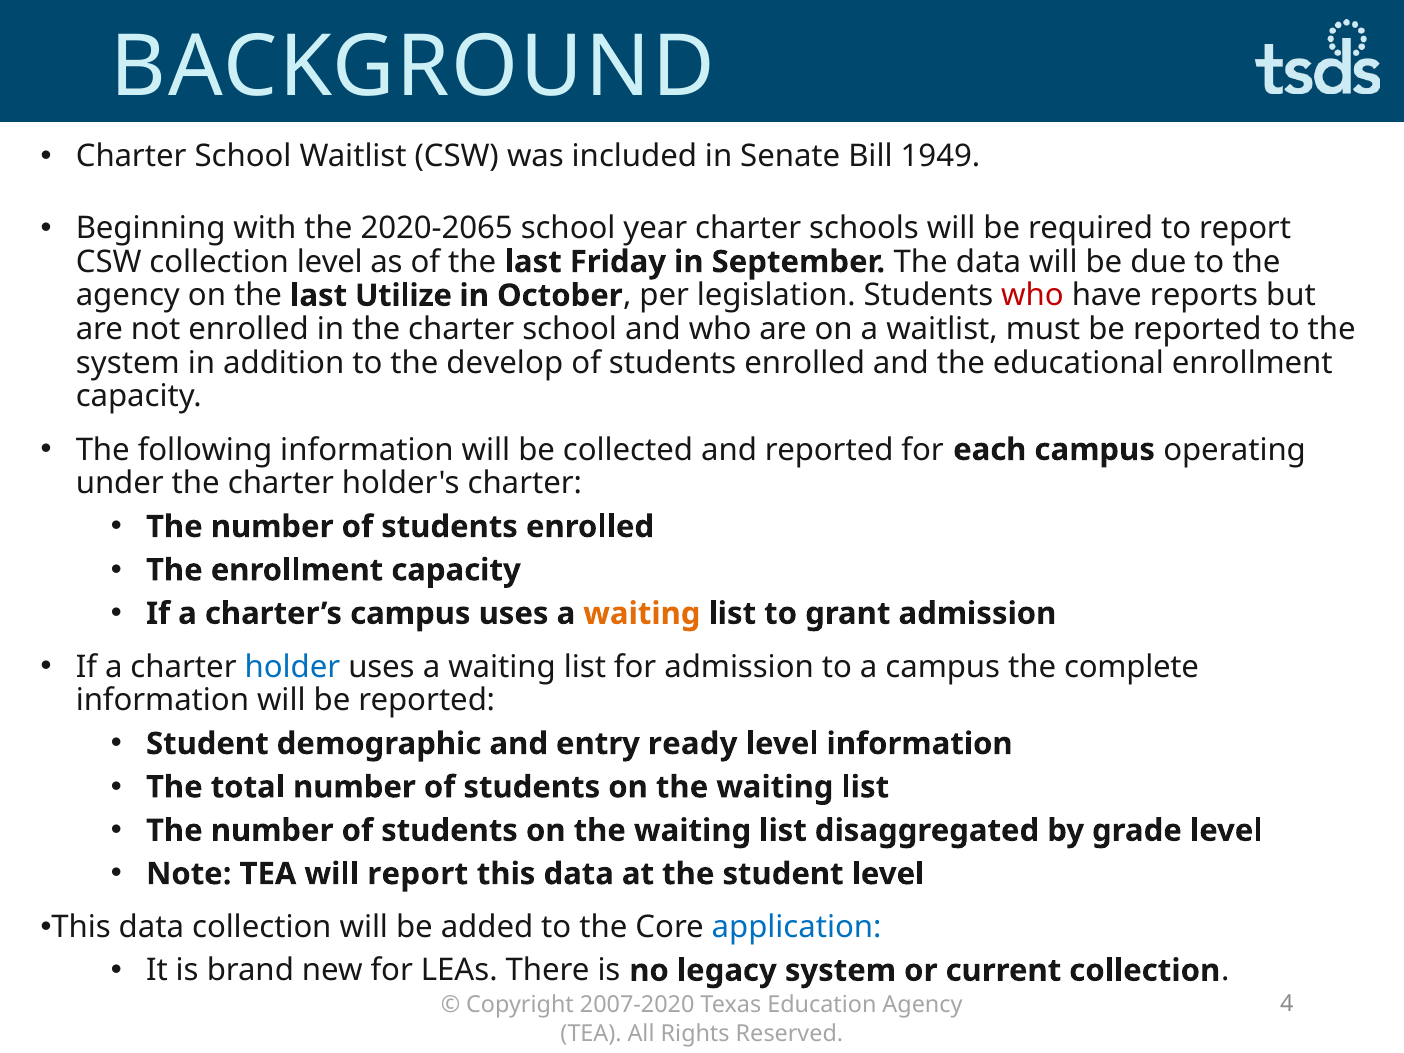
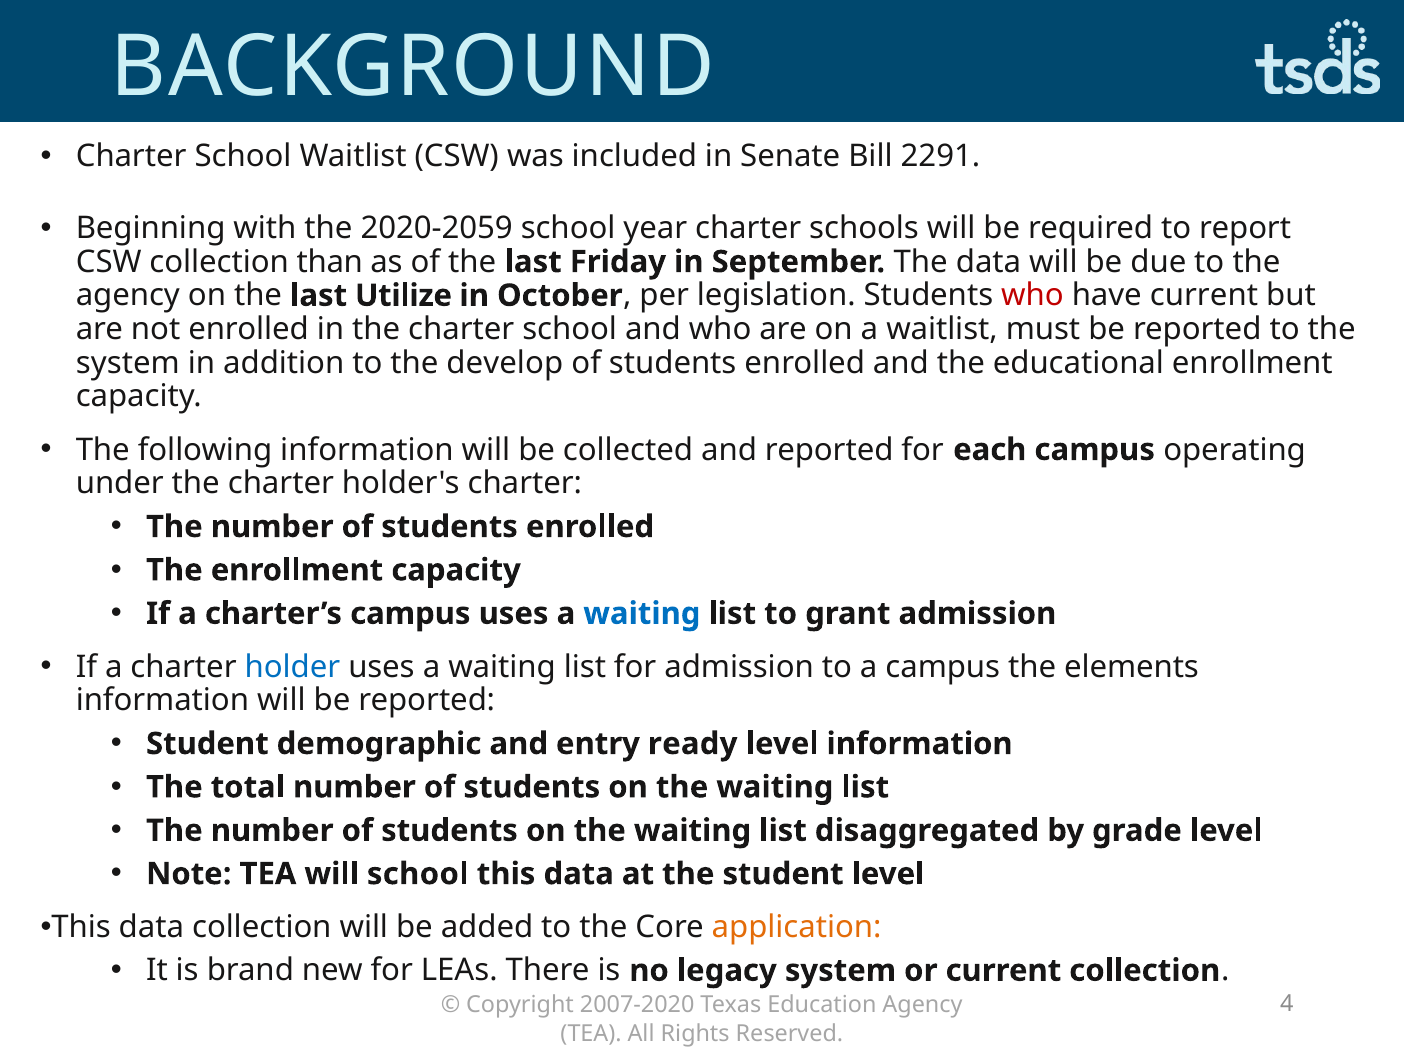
1949: 1949 -> 2291
2020-2065: 2020-2065 -> 2020-2059
collection level: level -> than
have reports: reports -> current
waiting at (642, 614) colour: orange -> blue
complete: complete -> elements
will report: report -> school
application colour: blue -> orange
